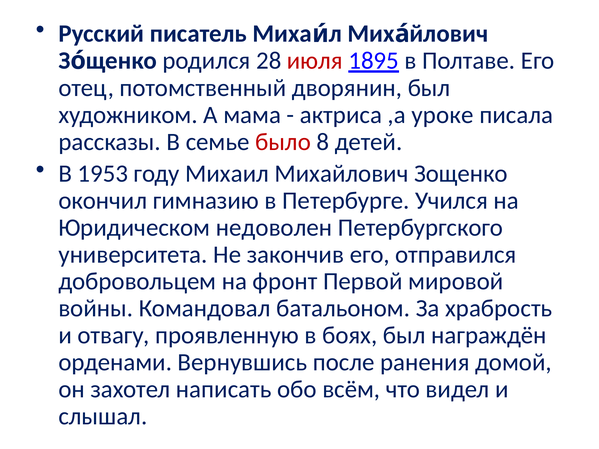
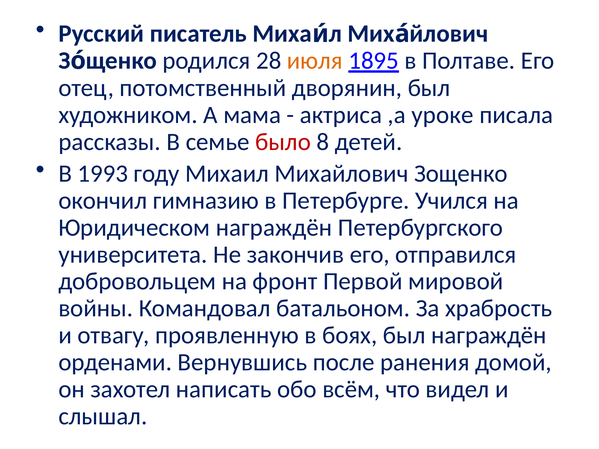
июля colour: red -> orange
1953: 1953 -> 1993
Юридическом недоволен: недоволен -> награждён
